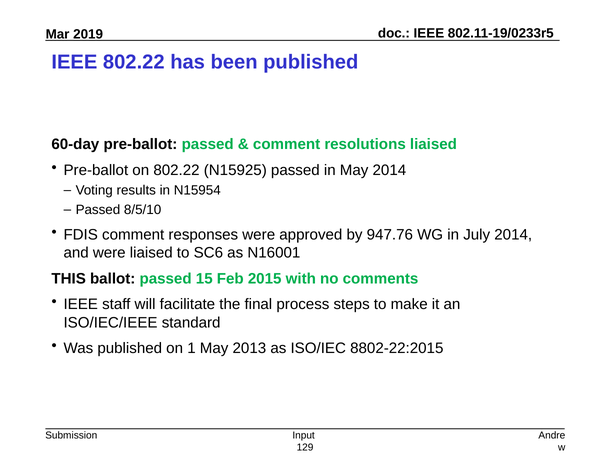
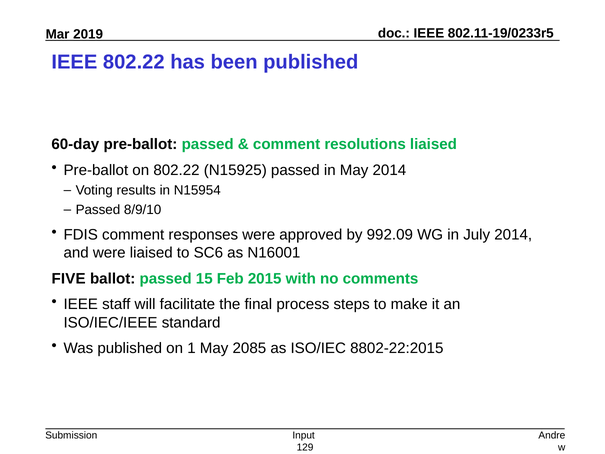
8/5/10: 8/5/10 -> 8/9/10
947.76: 947.76 -> 992.09
THIS: THIS -> FIVE
2013: 2013 -> 2085
